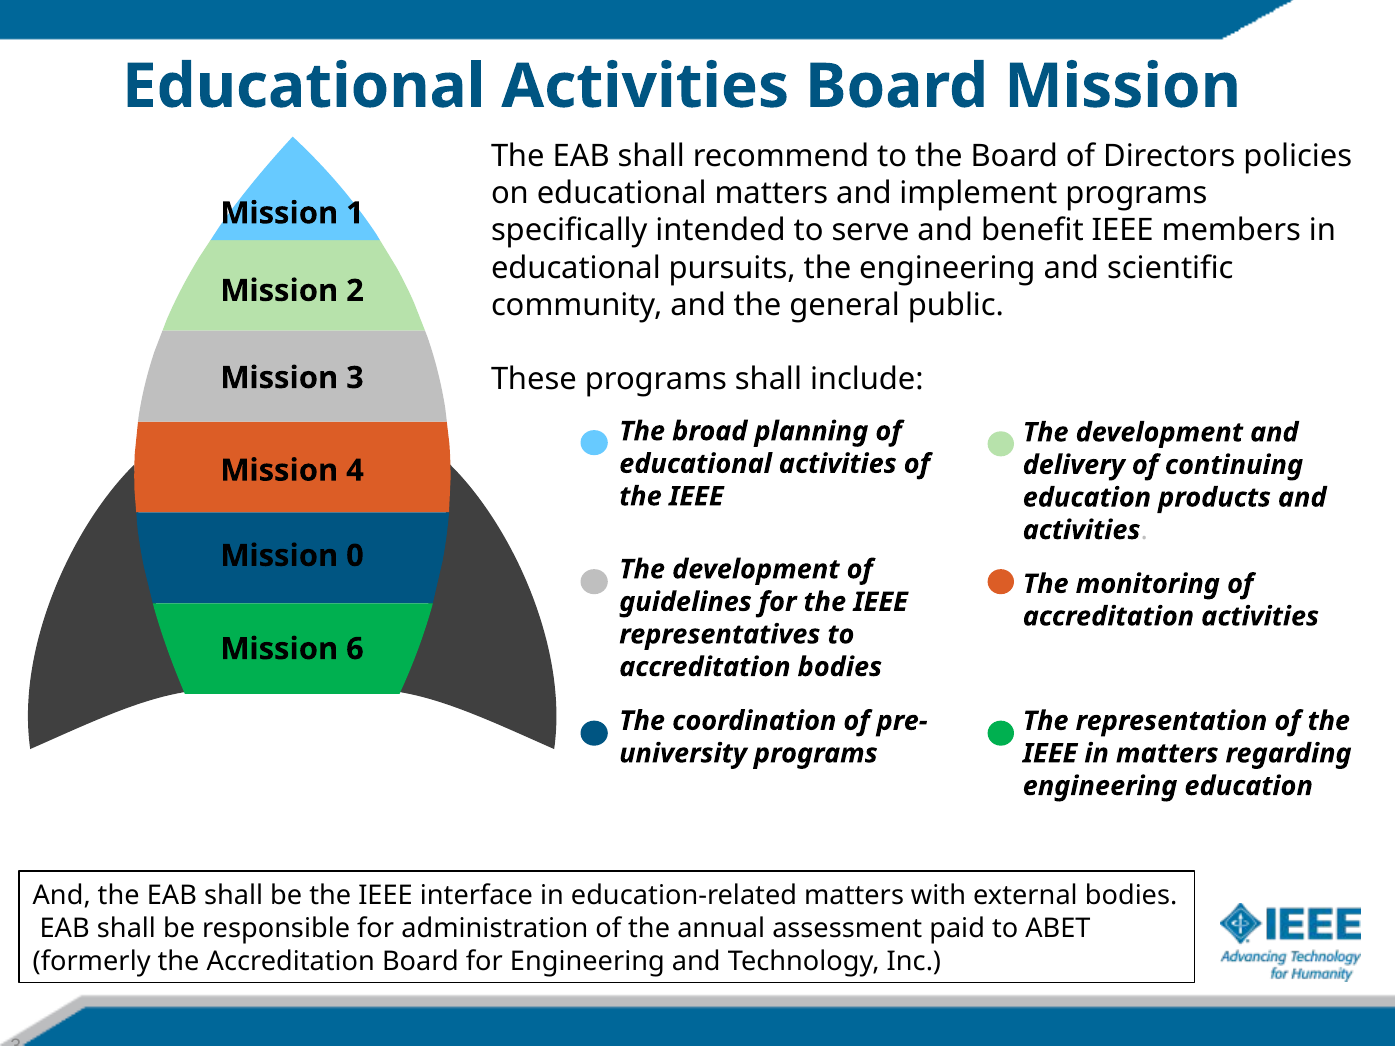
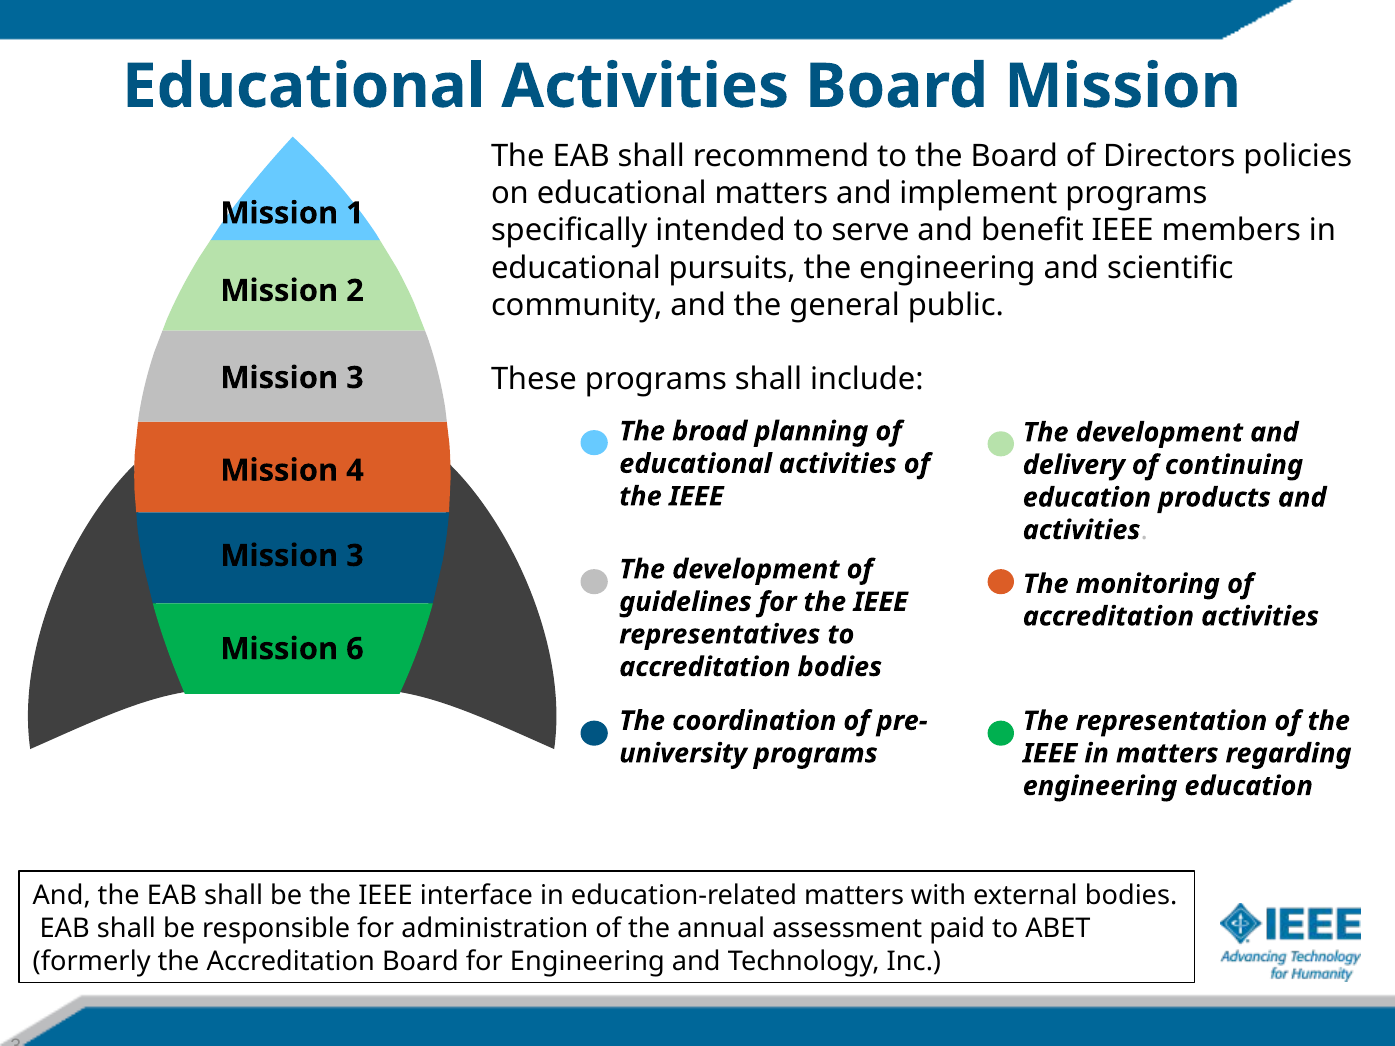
0 at (355, 556): 0 -> 3
